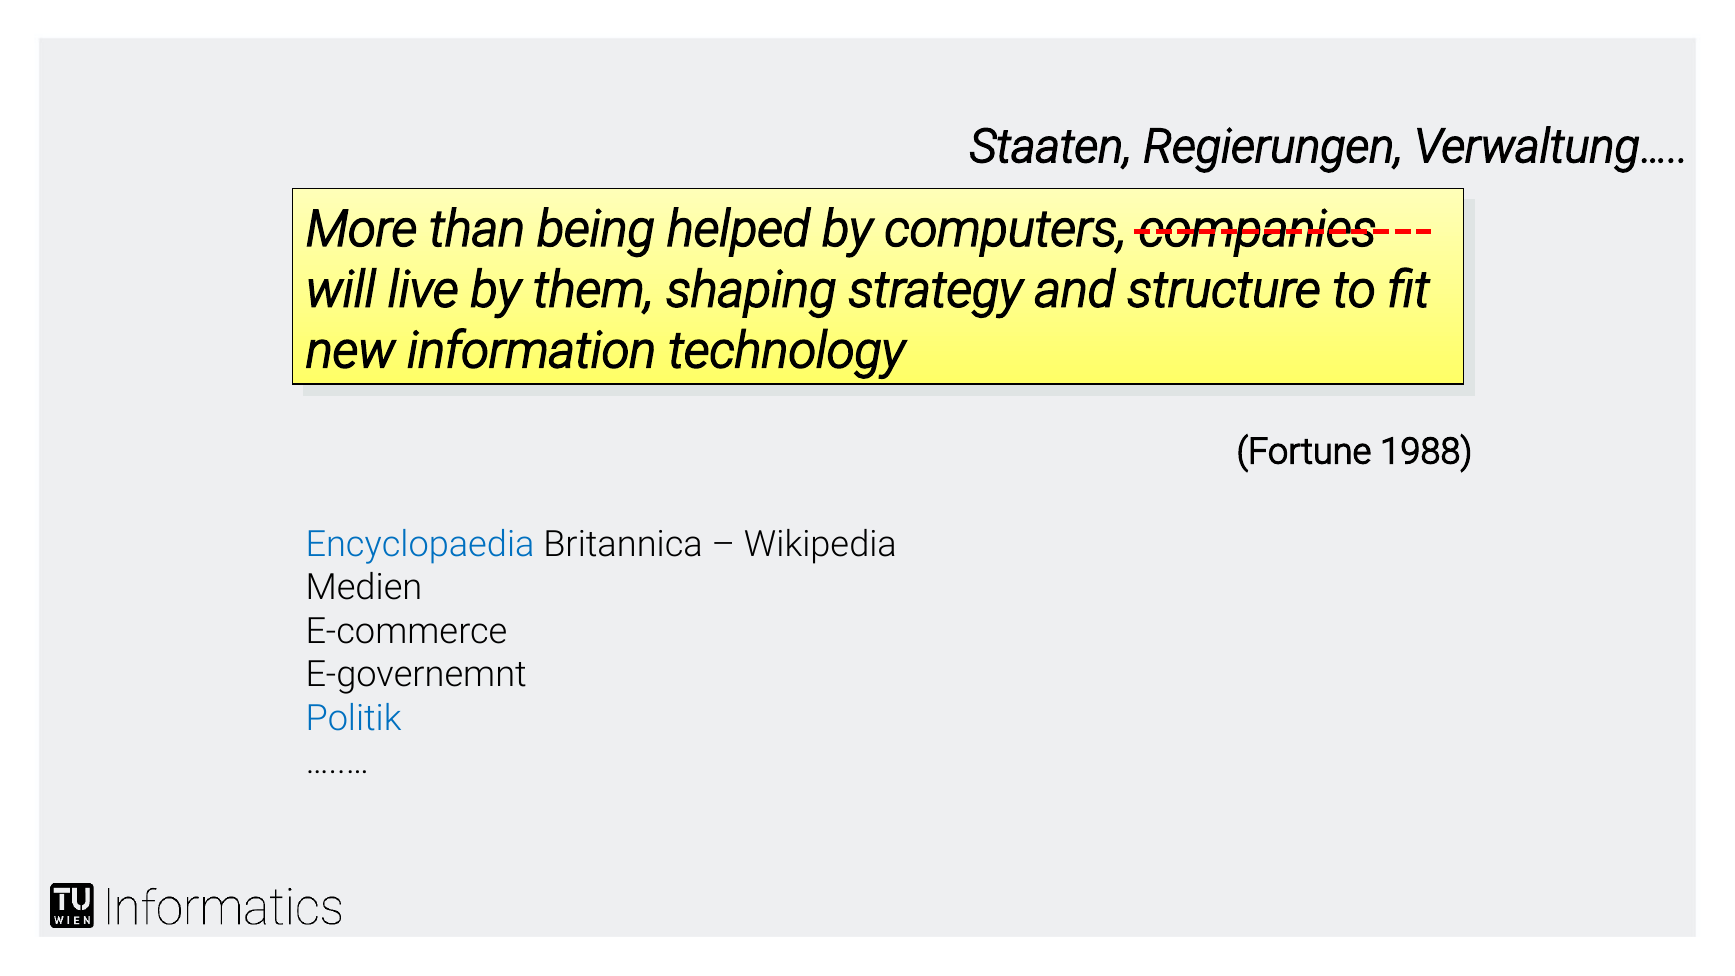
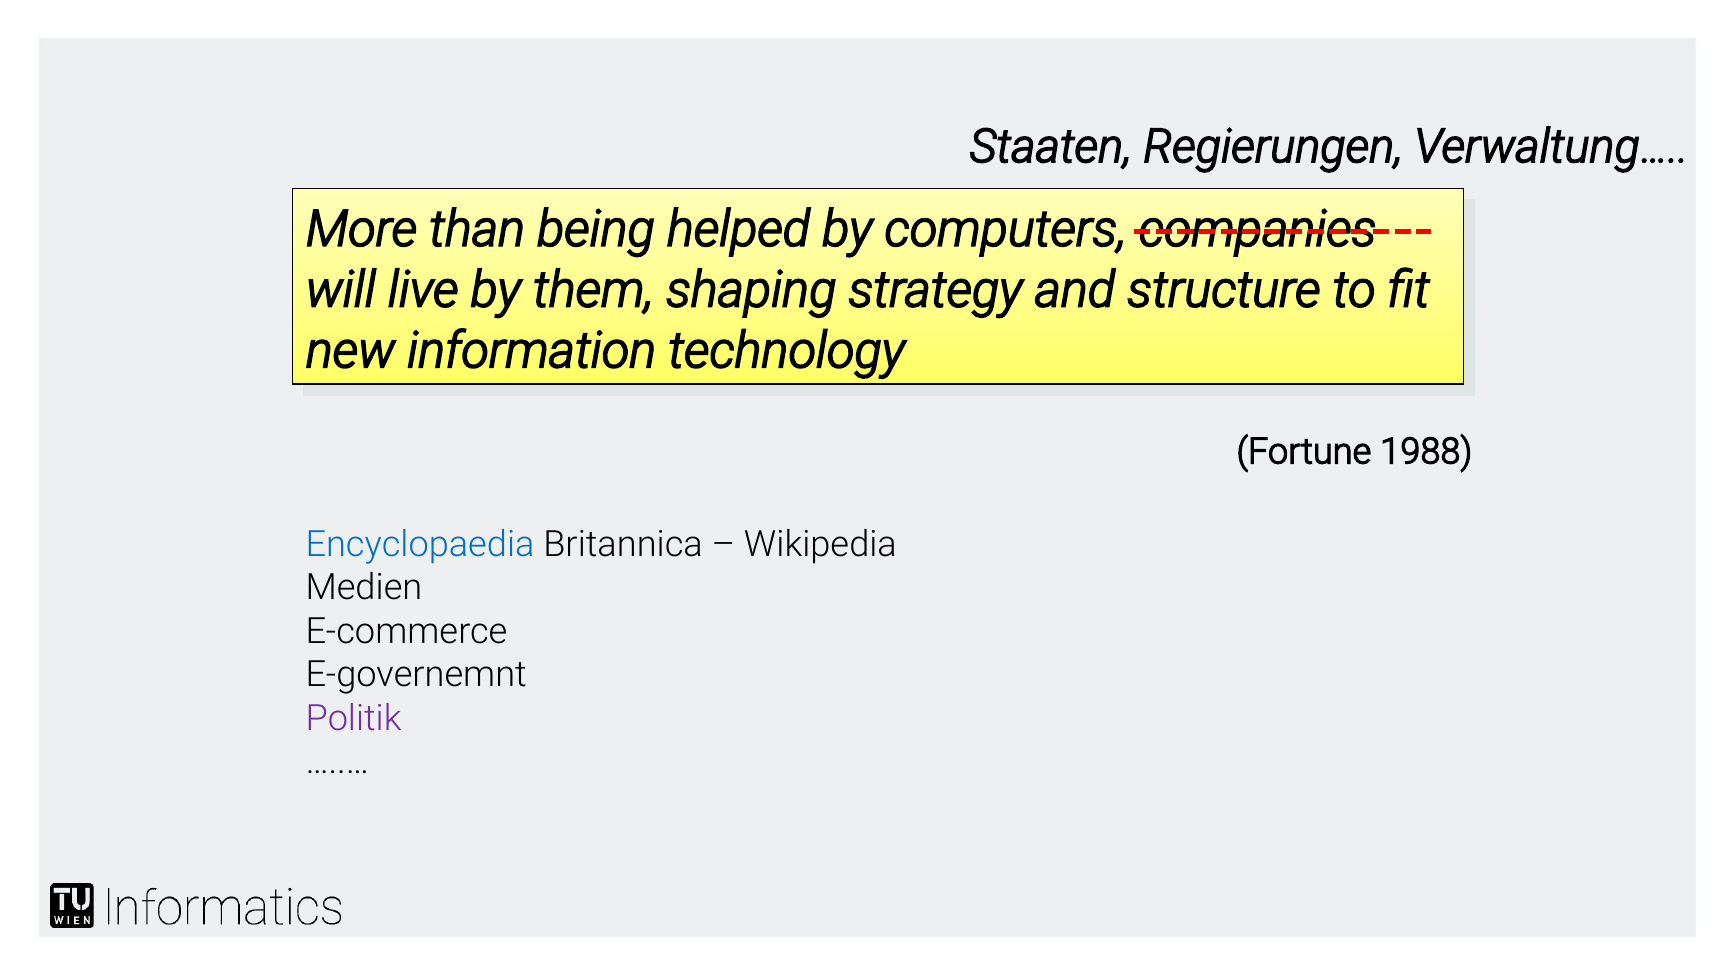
Politik colour: blue -> purple
